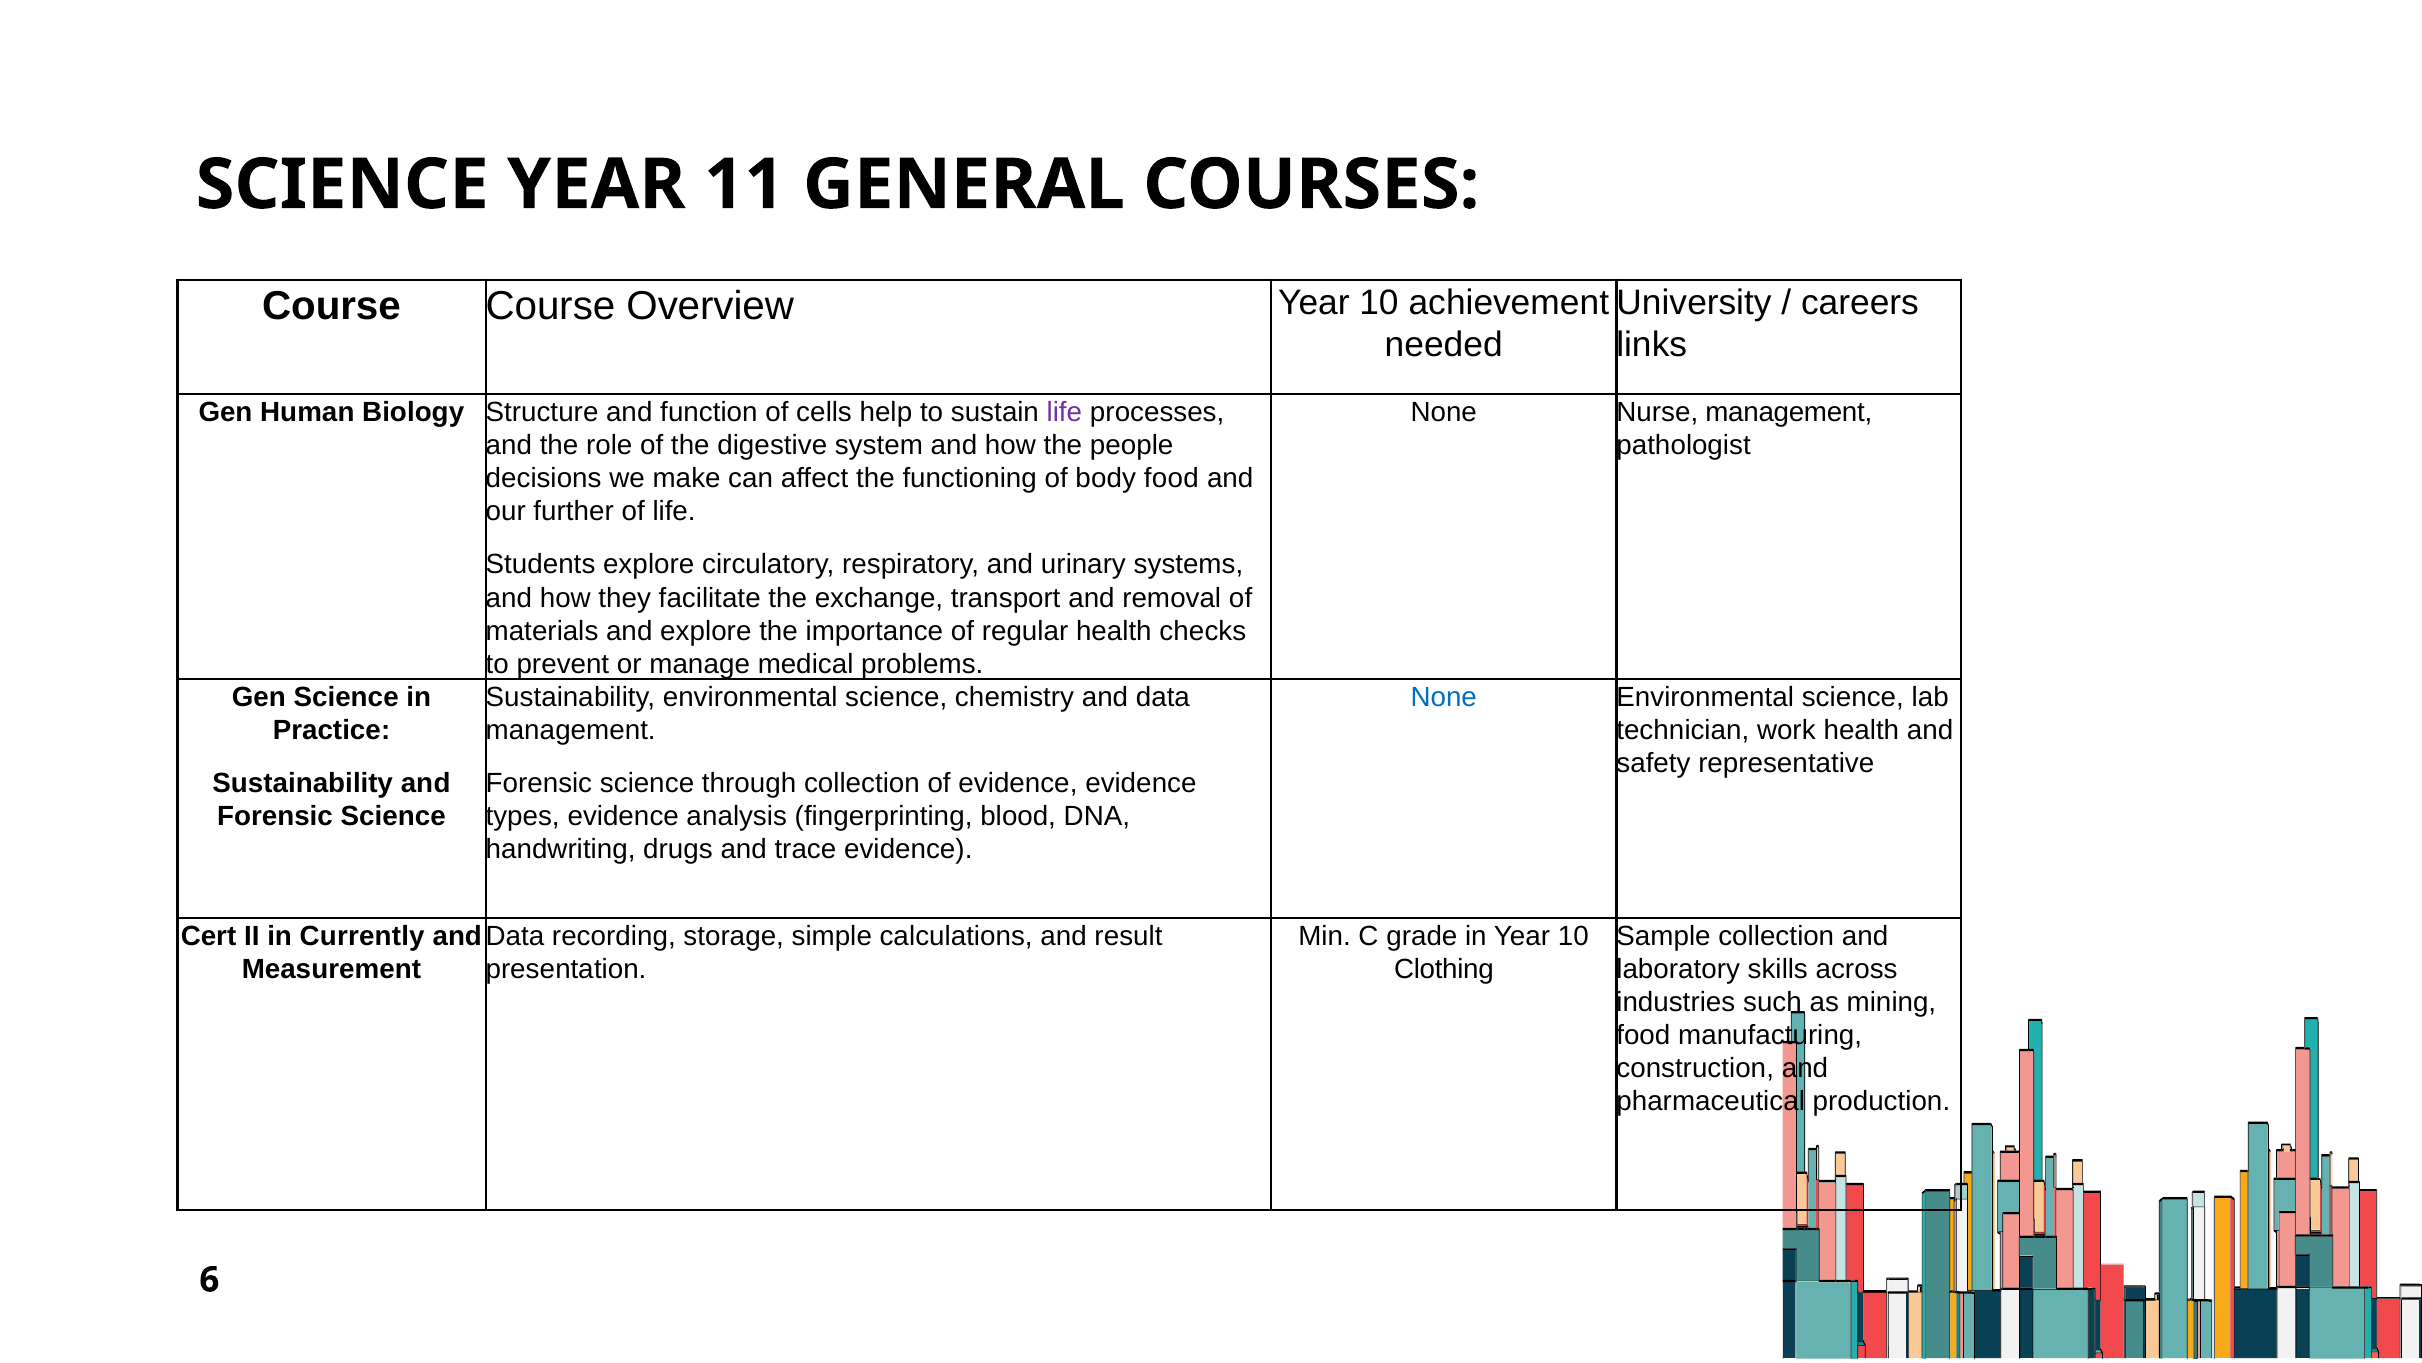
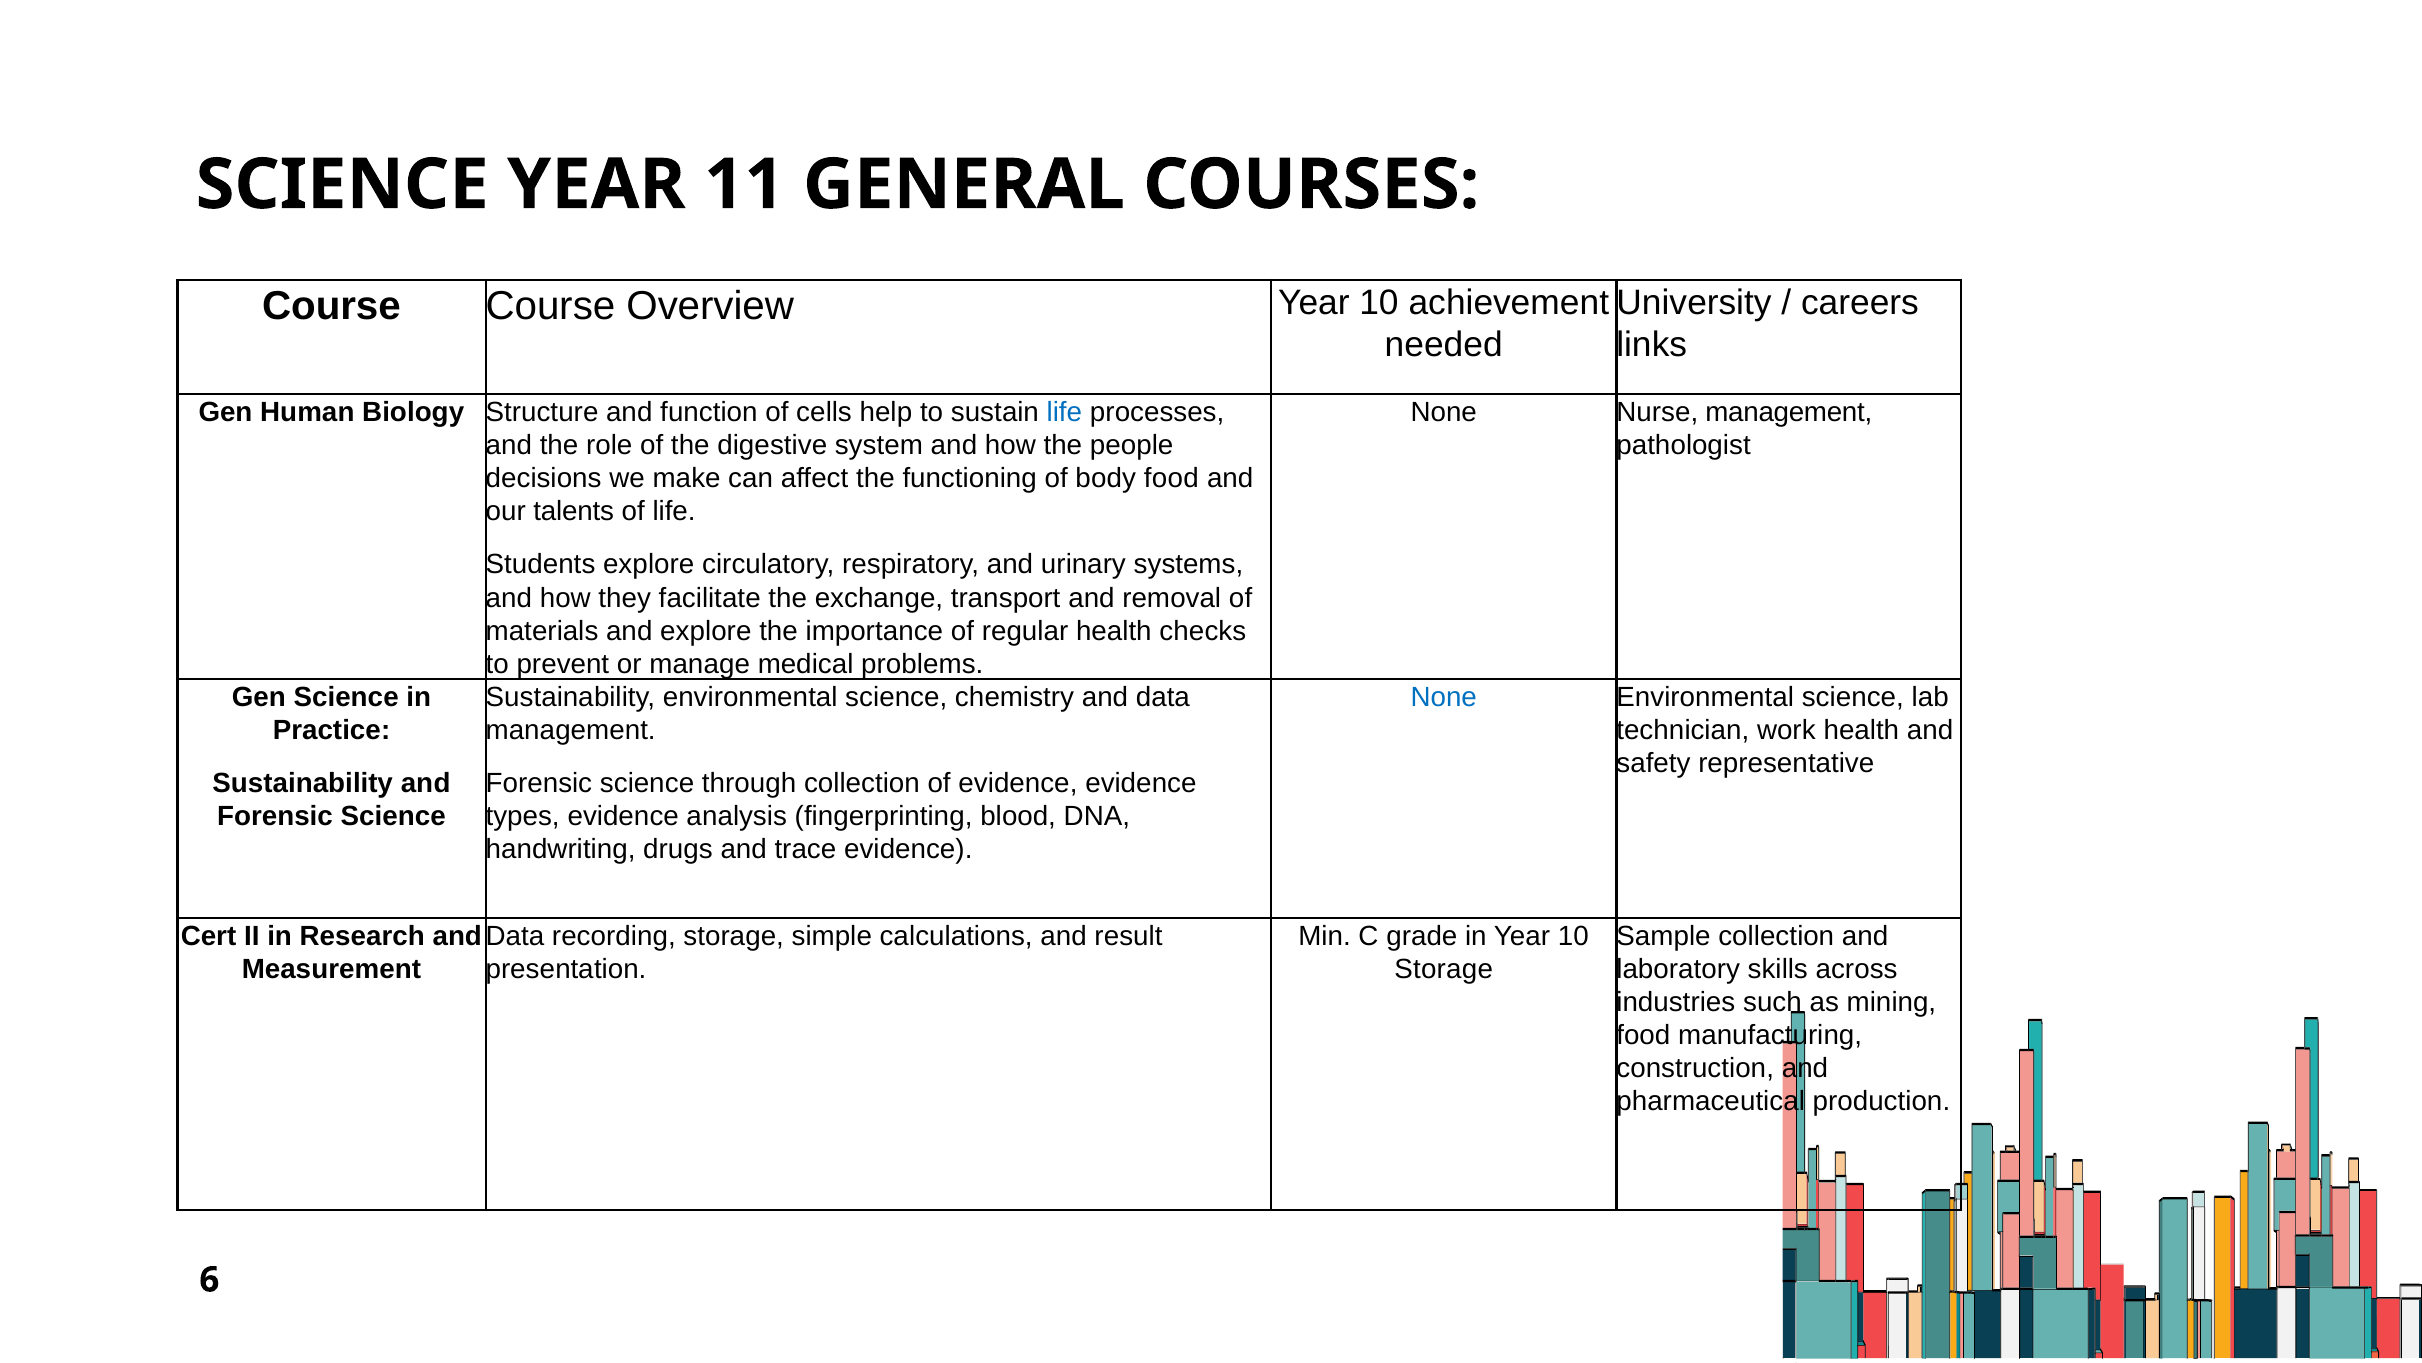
life at (1064, 412) colour: purple -> blue
further: further -> talents
Currently: Currently -> Research
Clothing at (1444, 968): Clothing -> Storage
